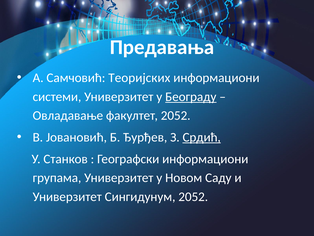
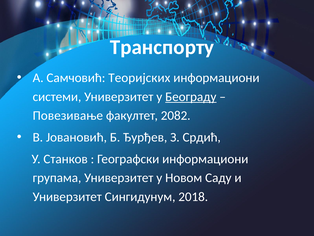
Предавања: Предавања -> Транспорту
Овладавање: Овладавање -> Повезивање
факултет 2052: 2052 -> 2082
Срдић underline: present -> none
Сингидунум 2052: 2052 -> 2018
